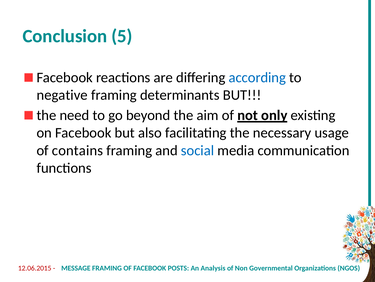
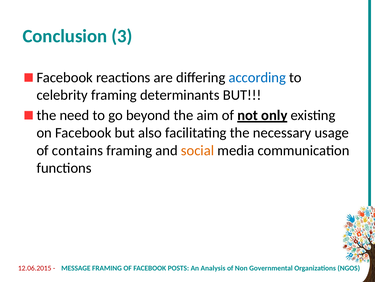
5: 5 -> 3
negative: negative -> celebrity
social colour: blue -> orange
